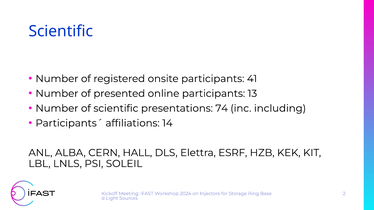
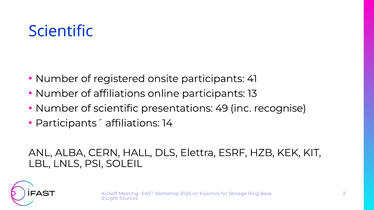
of presented: presented -> affiliations
74: 74 -> 49
including: including -> recognise
